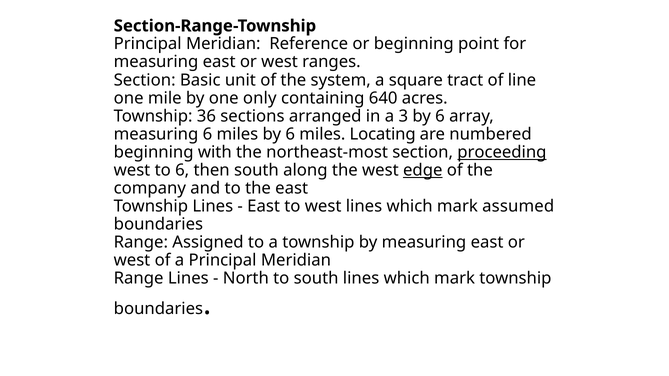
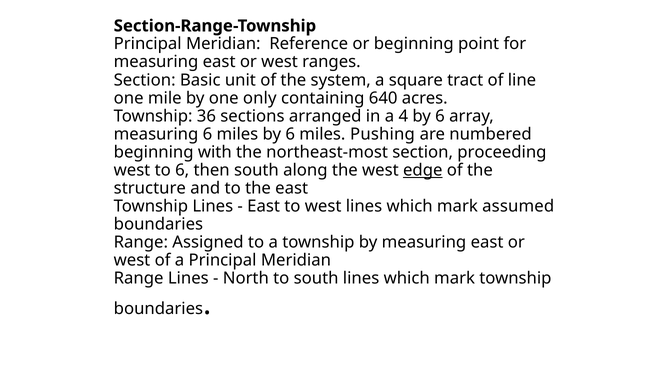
3: 3 -> 4
Locating: Locating -> Pushing
proceeding underline: present -> none
company: company -> structure
